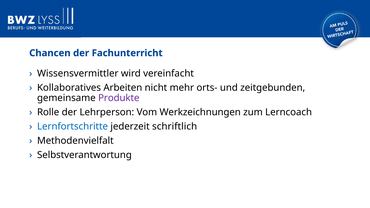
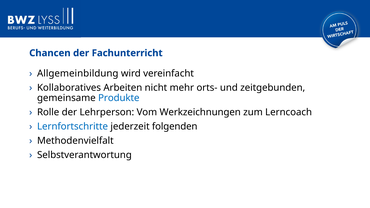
Wissensvermittler: Wissensvermittler -> Allgemeinbildung
Produkte colour: purple -> blue
schriftlich: schriftlich -> folgenden
